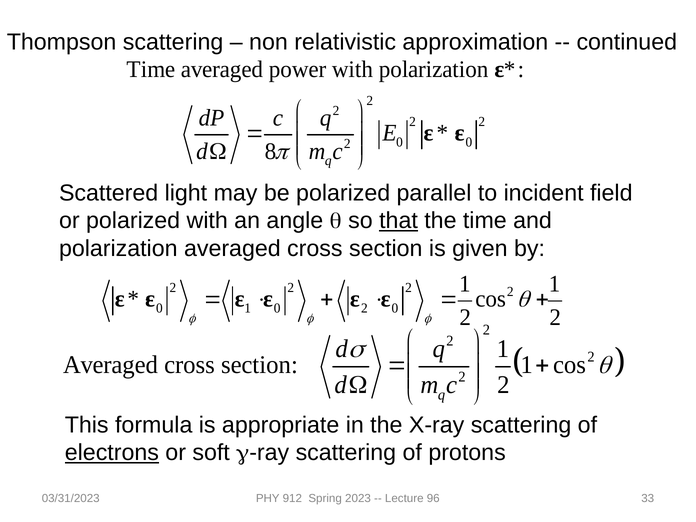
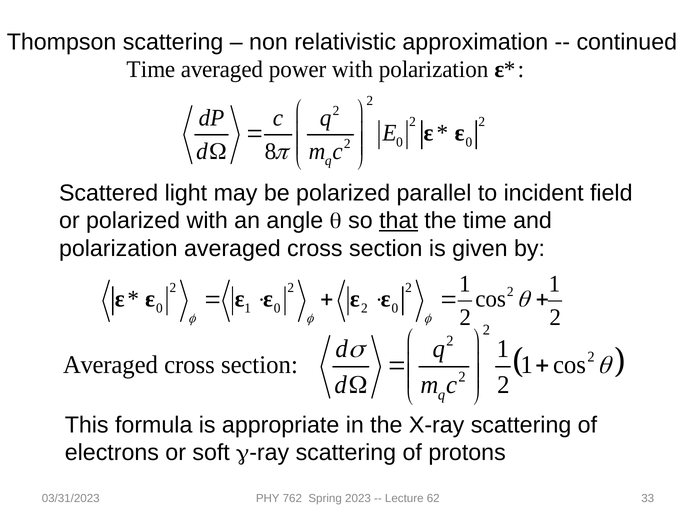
electrons underline: present -> none
912: 912 -> 762
96: 96 -> 62
